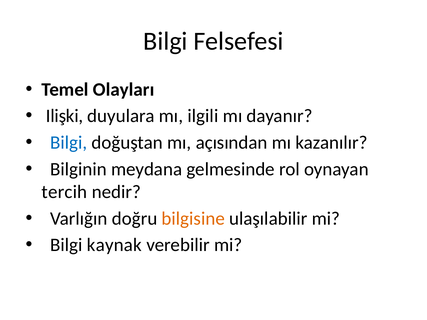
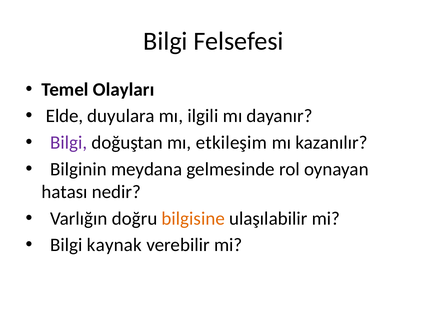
Ilişki: Ilişki -> Elde
Bilgi at (69, 143) colour: blue -> purple
açısından: açısından -> etkileşim
tercih: tercih -> hatası
